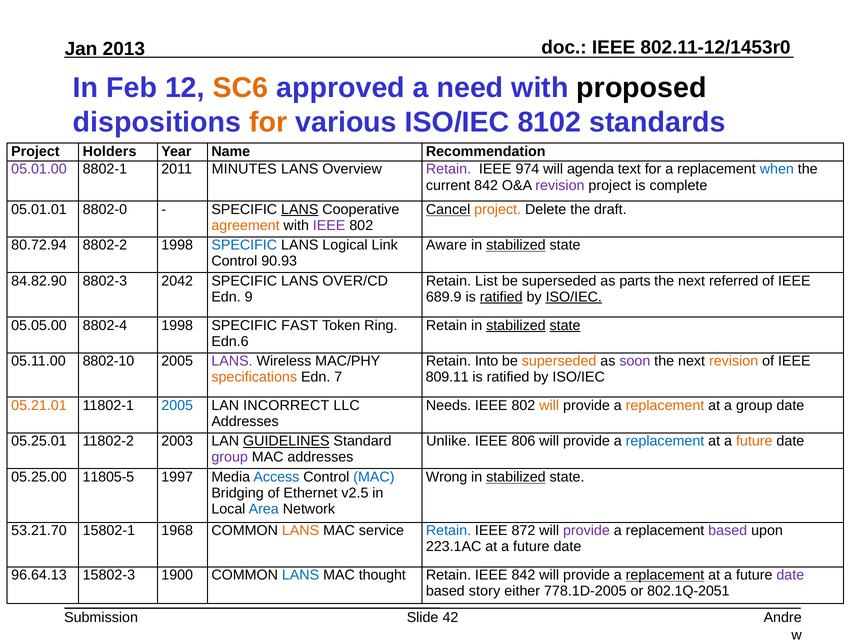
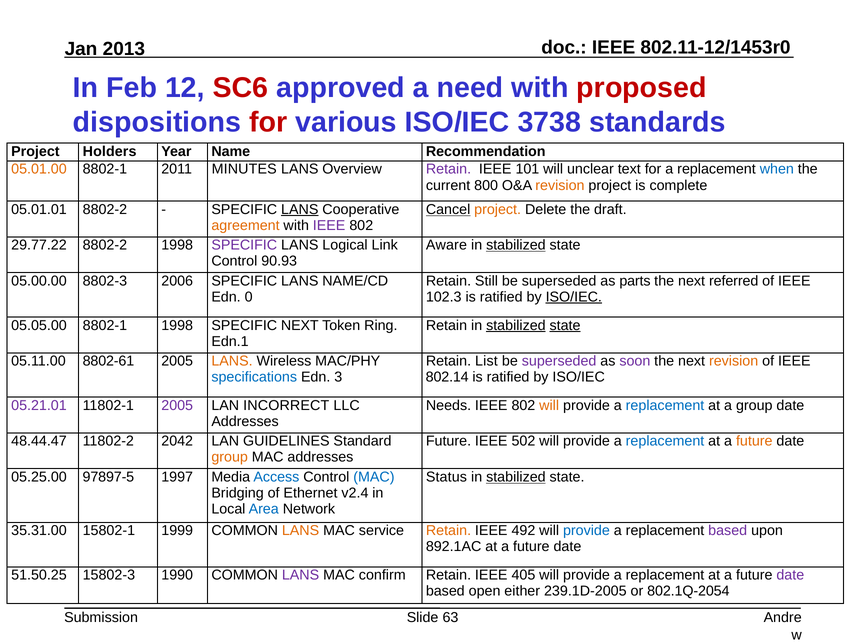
SC6 colour: orange -> red
proposed colour: black -> red
for at (268, 122) colour: orange -> red
8102: 8102 -> 3738
05.01.00 colour: purple -> orange
974: 974 -> 101
agenda: agenda -> unclear
current 842: 842 -> 800
revision at (560, 185) colour: purple -> orange
05.01.01 8802-0: 8802-0 -> 8802-2
80.72.94: 80.72.94 -> 29.77.22
SPECIFIC at (244, 245) colour: blue -> purple
84.82.90: 84.82.90 -> 05.00.00
2042: 2042 -> 2006
OVER/CD: OVER/CD -> NAME/CD
List: List -> Still
9: 9 -> 0
689.9: 689.9 -> 102.3
ratified at (501, 297) underline: present -> none
05.05.00 8802-4: 8802-4 -> 8802-1
SPECIFIC FAST: FAST -> NEXT
Edn.6: Edn.6 -> Edn.1
8802-10: 8802-10 -> 8802-61
LANS at (232, 361) colour: purple -> orange
Into: Into -> List
superseded at (559, 361) colour: orange -> purple
specifications colour: orange -> blue
7: 7 -> 3
809.11: 809.11 -> 802.14
05.21.01 colour: orange -> purple
2005 at (177, 405) colour: blue -> purple
replacement at (665, 405) colour: orange -> blue
05.25.01: 05.25.01 -> 48.44.47
2003: 2003 -> 2042
GUIDELINES underline: present -> none
Unlike at (448, 441): Unlike -> Future
806: 806 -> 502
group at (230, 457) colour: purple -> orange
11805-5: 11805-5 -> 97897-5
Wrong: Wrong -> Status
v2.5: v2.5 -> v2.4
53.21.70: 53.21.70 -> 35.31.00
1968: 1968 -> 1999
Retain at (448, 530) colour: blue -> orange
872: 872 -> 492
provide at (586, 530) colour: purple -> blue
223.1AC: 223.1AC -> 892.1AC
96.64.13: 96.64.13 -> 51.50.25
1900: 1900 -> 1990
LANS at (301, 575) colour: blue -> purple
thought: thought -> confirm
IEEE 842: 842 -> 405
replacement at (665, 575) underline: present -> none
story: story -> open
778.1D-2005: 778.1D-2005 -> 239.1D-2005
802.1Q-2051: 802.1Q-2051 -> 802.1Q-2054
42: 42 -> 63
